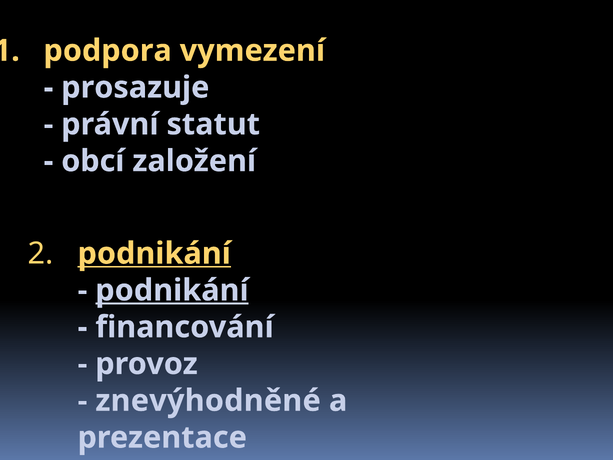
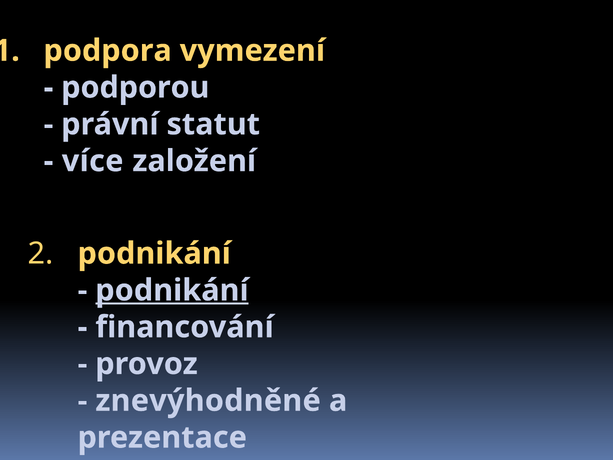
prosazuje: prosazuje -> podporou
obcí: obcí -> více
podnikání at (154, 253) underline: present -> none
